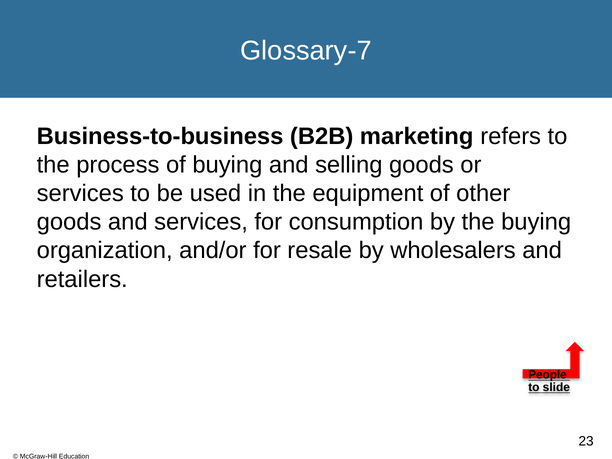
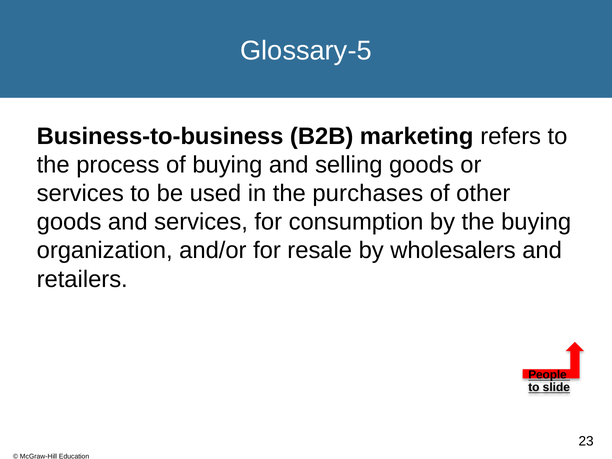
Glossary-7: Glossary-7 -> Glossary-5
equipment: equipment -> purchases
